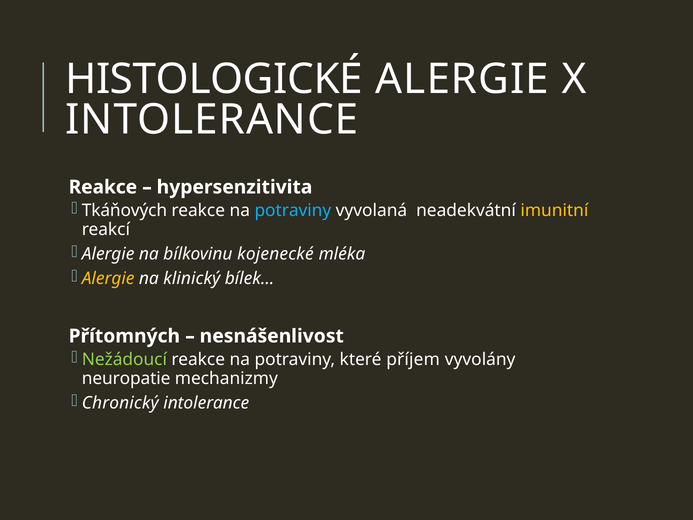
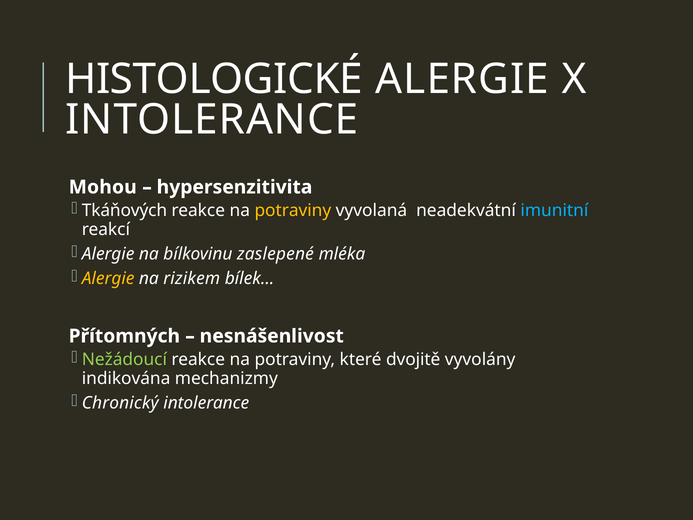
Reakce at (103, 187): Reakce -> Mohou
potraviny at (293, 211) colour: light blue -> yellow
imunitní colour: yellow -> light blue
kojenecké: kojenecké -> zaslepené
klinický: klinický -> rizikem
příjem: příjem -> dvojitě
neuropatie: neuropatie -> indikována
